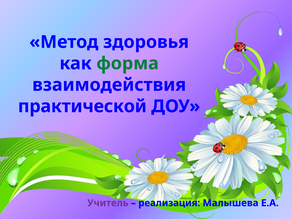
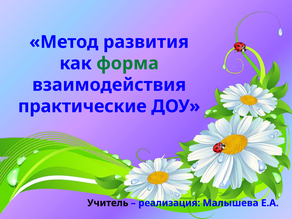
здоровья: здоровья -> развития
практической: практической -> практические
Учитель colour: purple -> black
